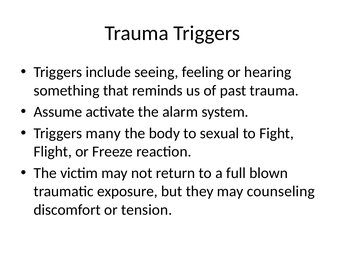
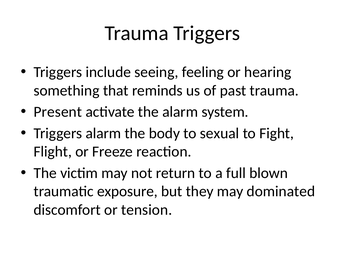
Assume: Assume -> Present
Triggers many: many -> alarm
counseling: counseling -> dominated
